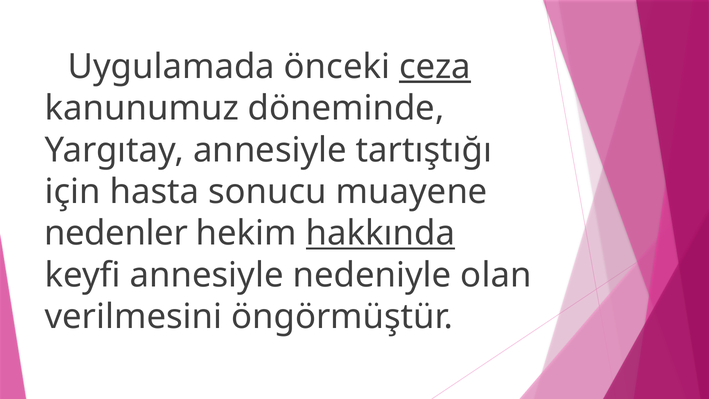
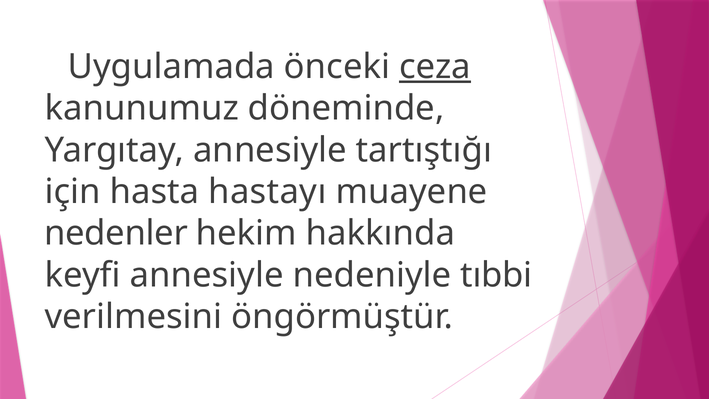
sonucu: sonucu -> hastayı
hakkında underline: present -> none
olan: olan -> tıbbi
